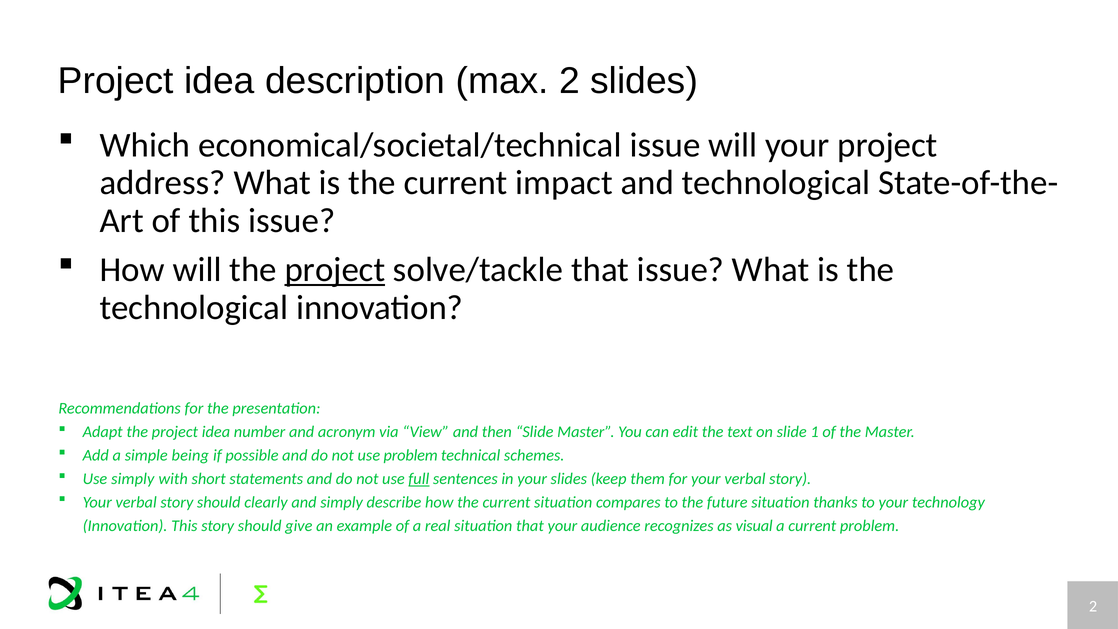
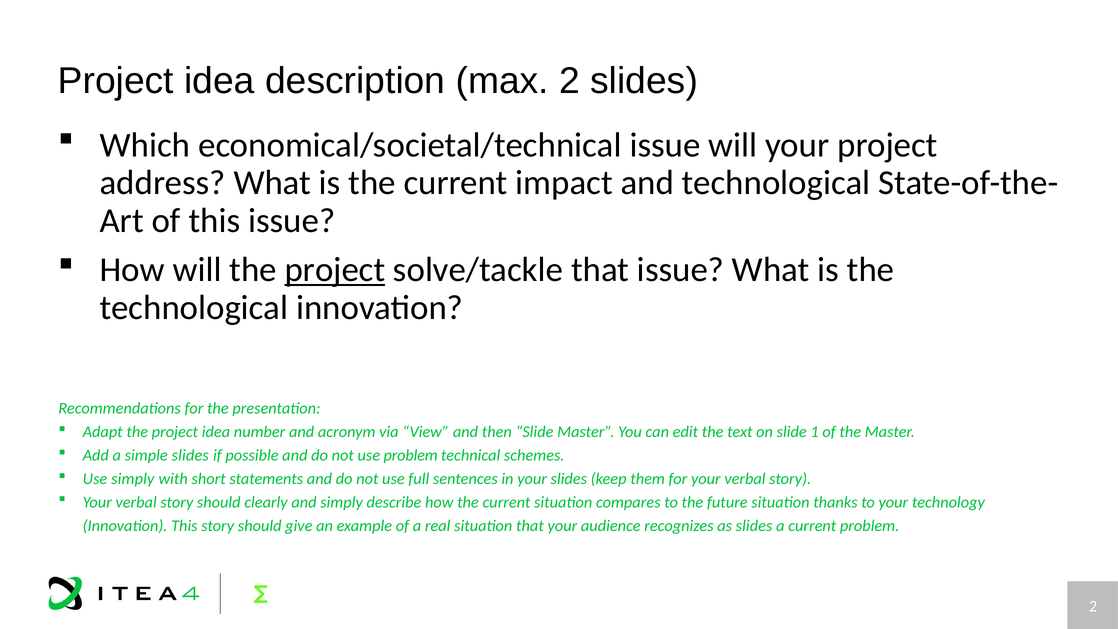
simple being: being -> slides
full underline: present -> none
as visual: visual -> slides
